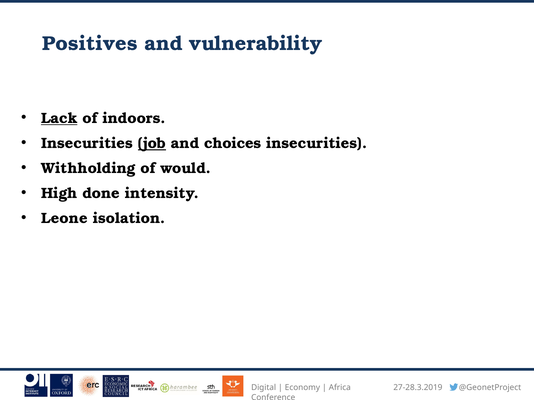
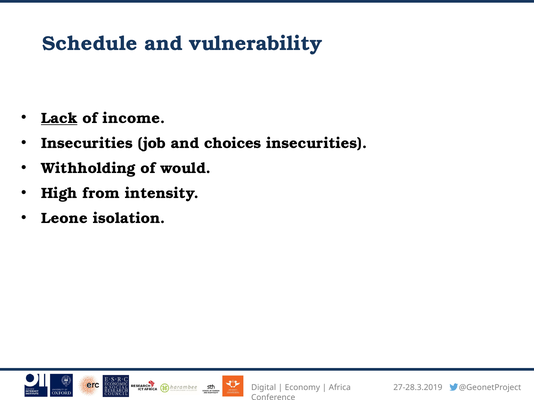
Positives: Positives -> Schedule
indoors: indoors -> income
job underline: present -> none
done: done -> from
